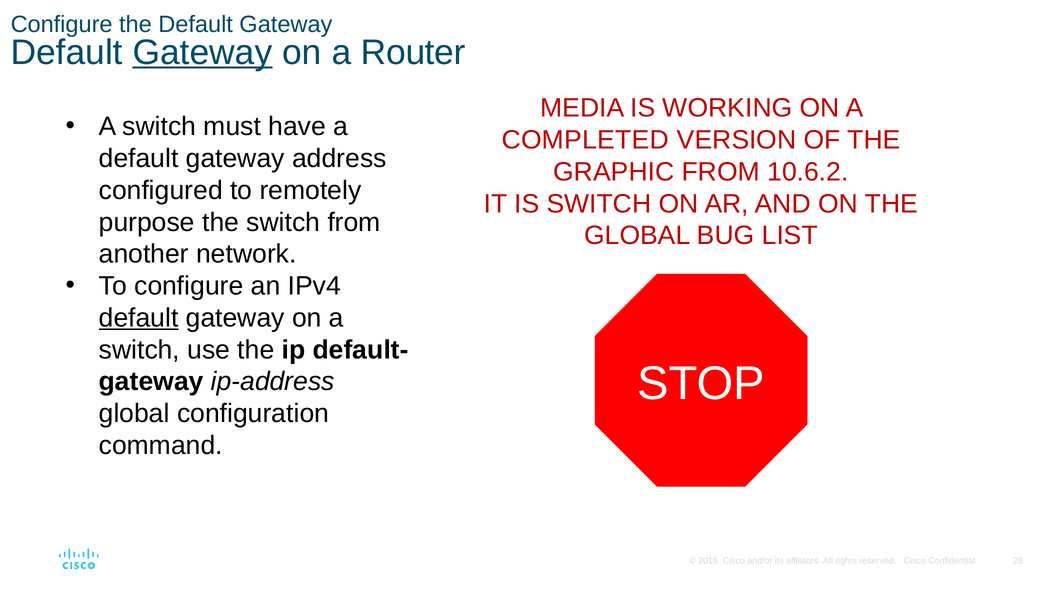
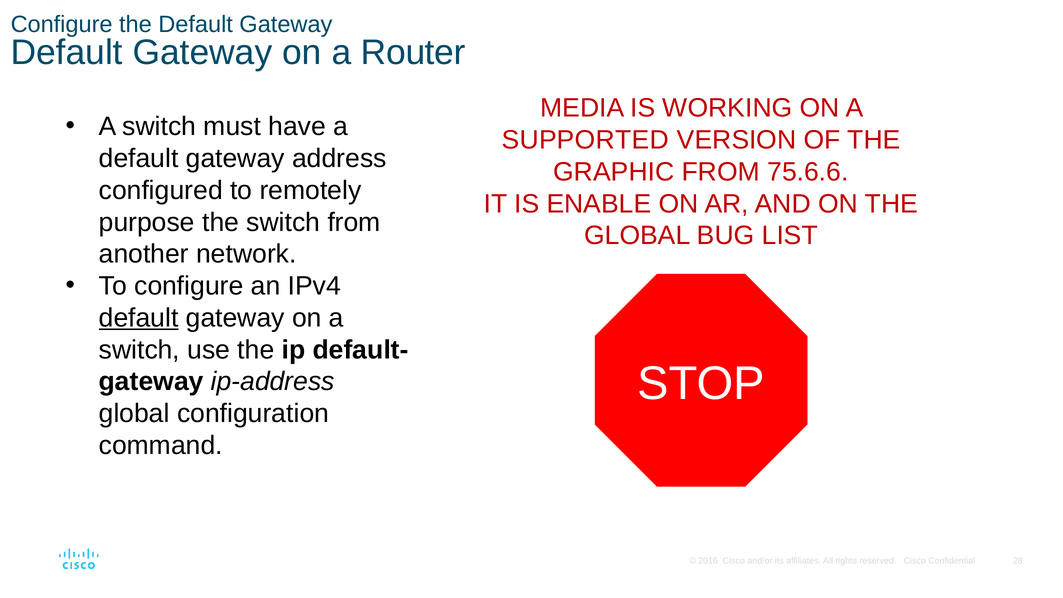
Gateway at (203, 52) underline: present -> none
COMPLETED: COMPLETED -> SUPPORTED
10.6.2: 10.6.2 -> 75.6.6
IS SWITCH: SWITCH -> ENABLE
